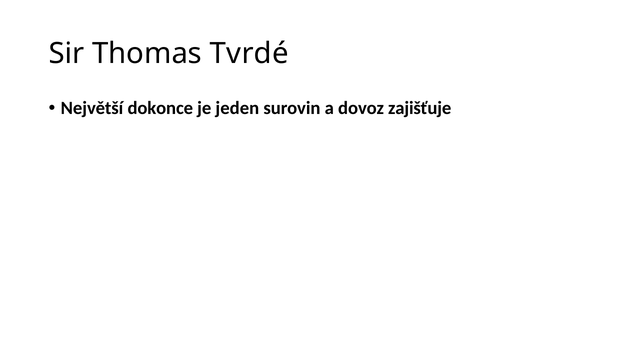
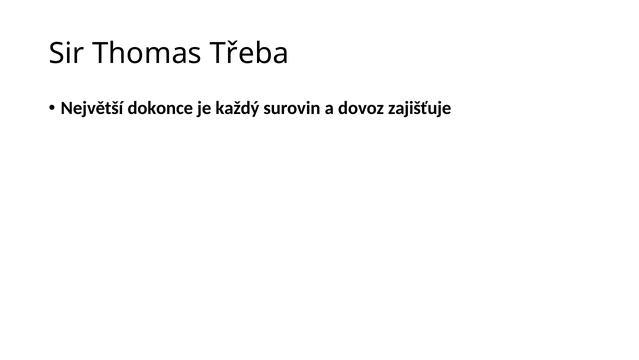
Tvrdé: Tvrdé -> Třeba
jeden: jeden -> každý
